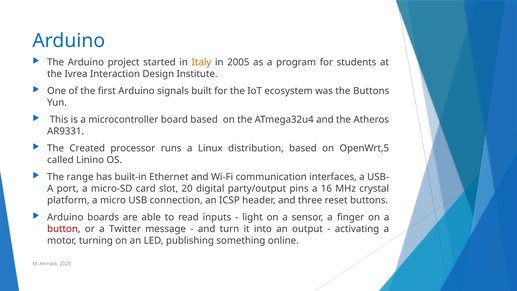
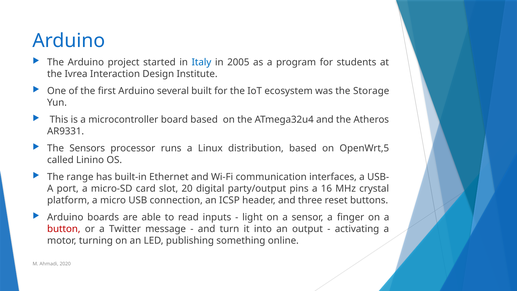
Italy colour: orange -> blue
signals: signals -> several
the Buttons: Buttons -> Storage
Created: Created -> Sensors
